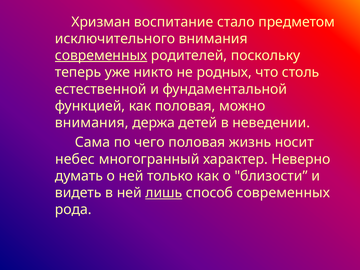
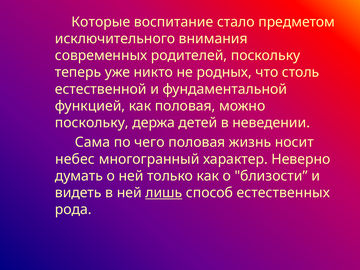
Хризман: Хризман -> Которые
современных at (101, 56) underline: present -> none
внимания at (92, 123): внимания -> поскольку
способ современных: современных -> естественных
